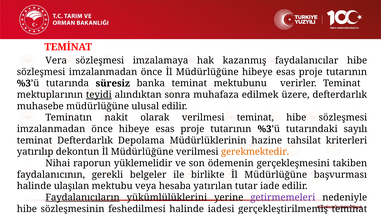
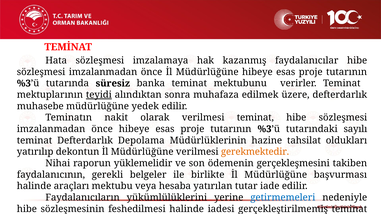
Vera: Vera -> Hata
ulusal: ulusal -> yedek
kriterleri: kriterleri -> oldukları
ulaşılan: ulaşılan -> araçları
Faydalanıcıların underline: present -> none
getirmemeleri colour: purple -> blue
